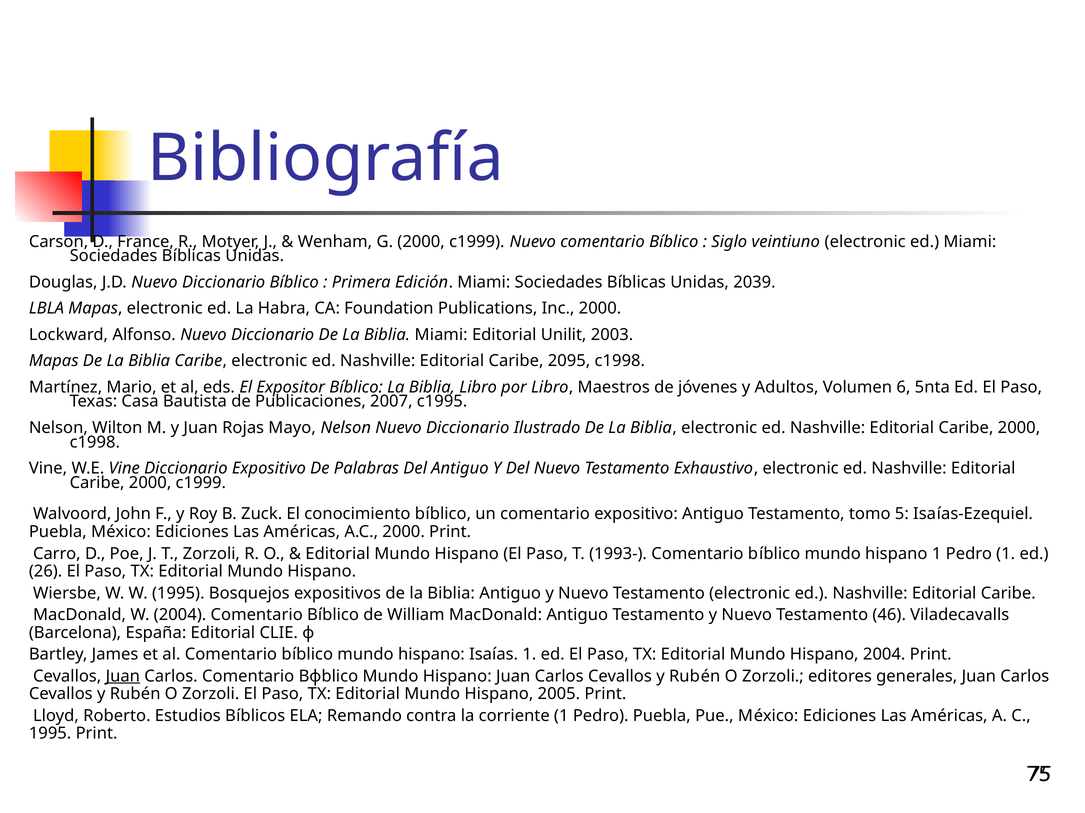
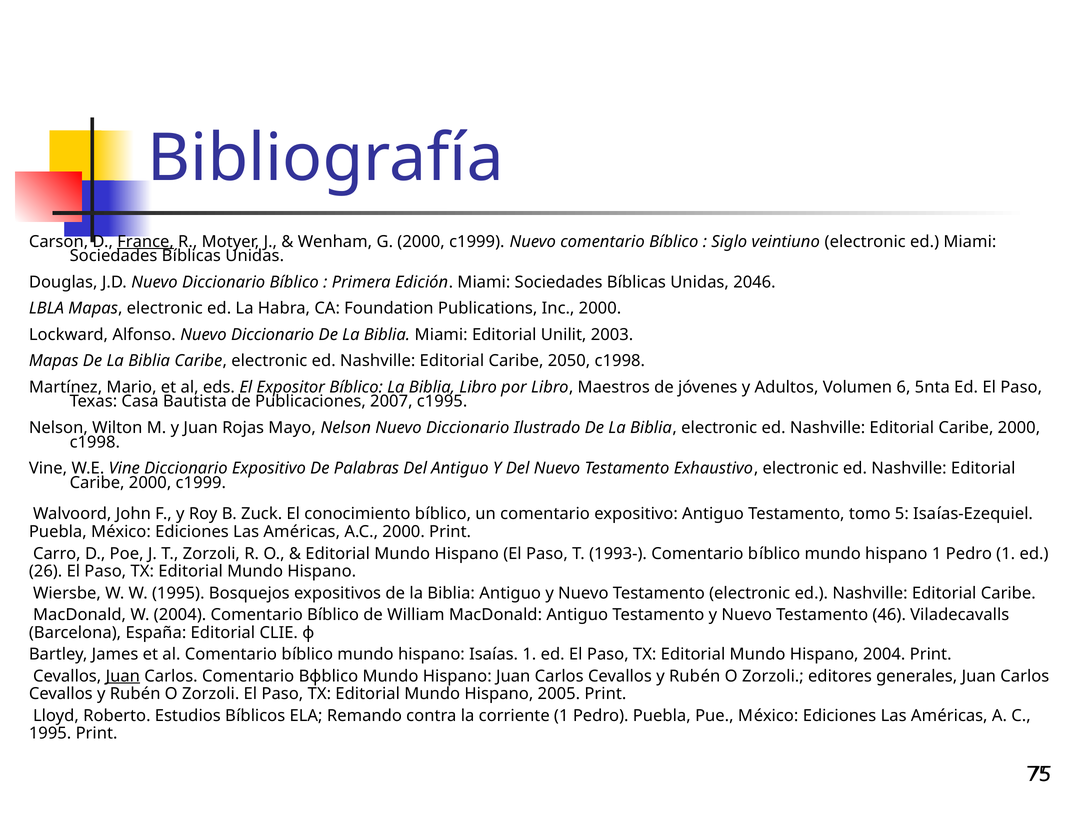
France underline: none -> present
2039: 2039 -> 2046
2095: 2095 -> 2050
